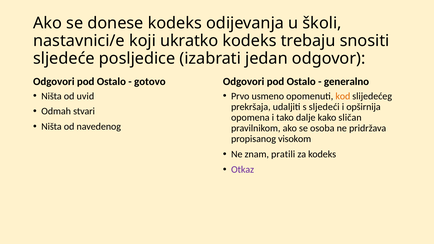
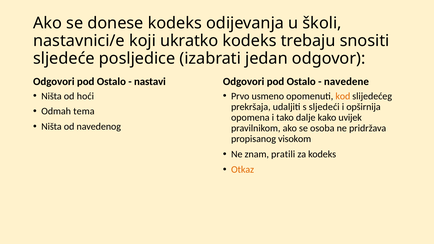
gotovo: gotovo -> nastavi
generalno: generalno -> navedene
uvid: uvid -> hoći
stvari: stvari -> tema
sličan: sličan -> uvijek
Otkaz colour: purple -> orange
